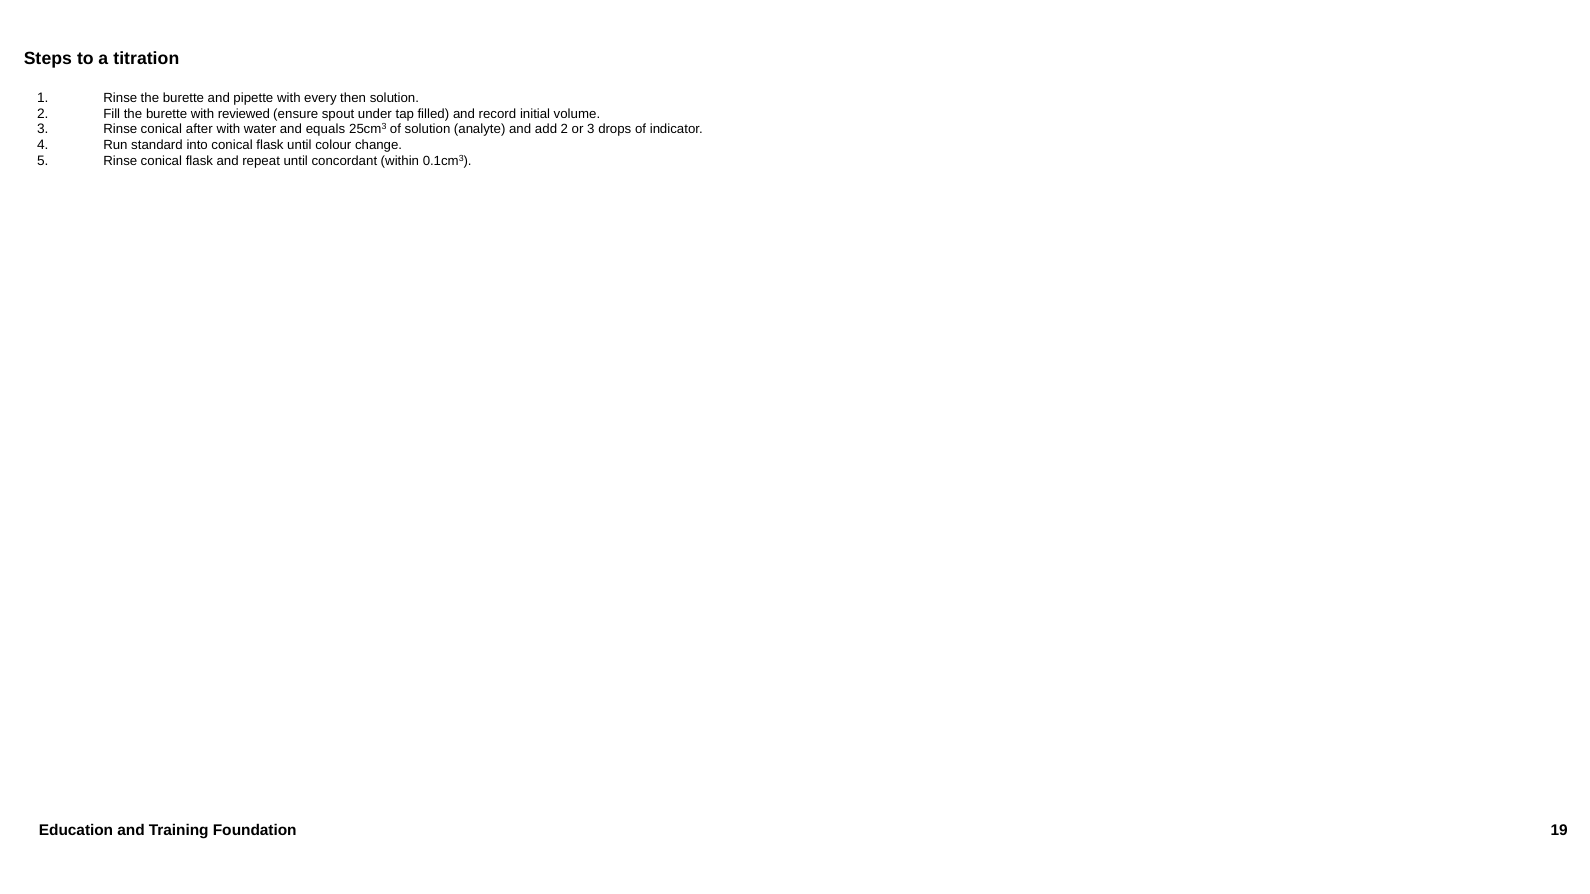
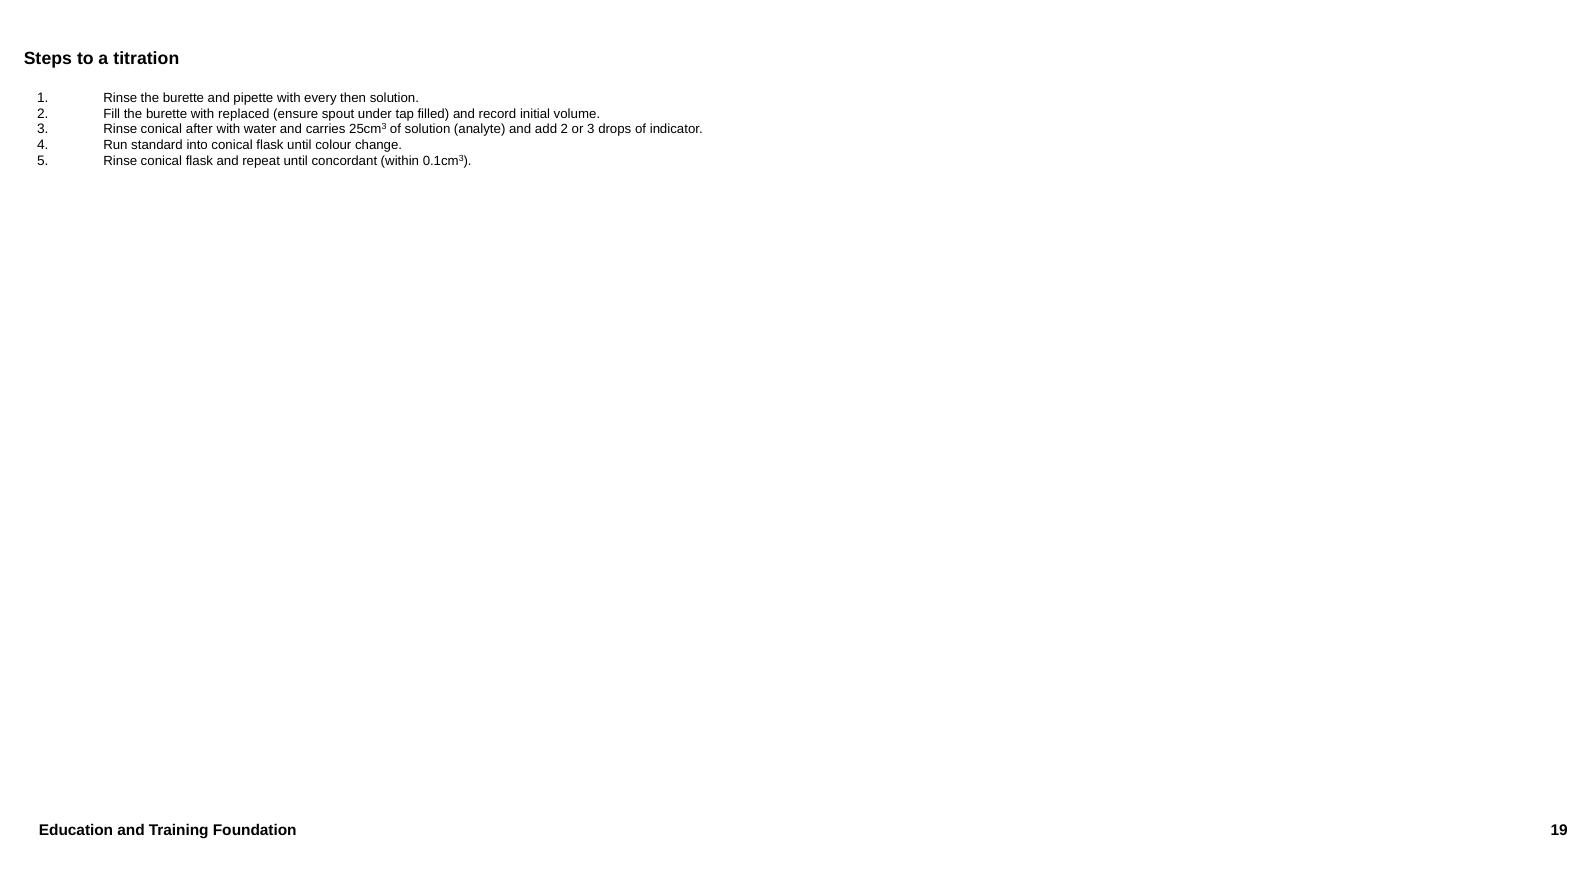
reviewed: reviewed -> replaced
equals: equals -> carries
